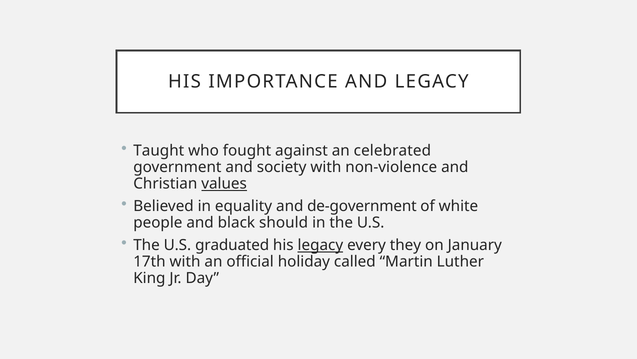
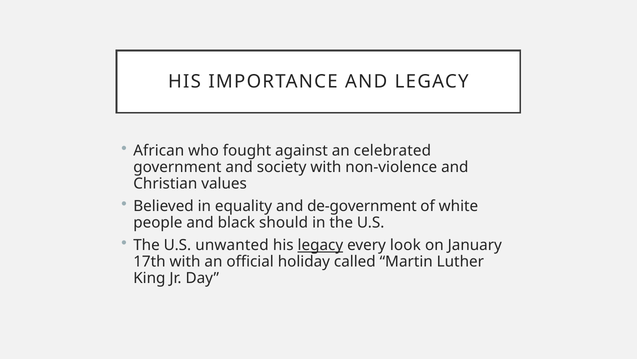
Taught: Taught -> African
values underline: present -> none
graduated: graduated -> unwanted
they: they -> look
